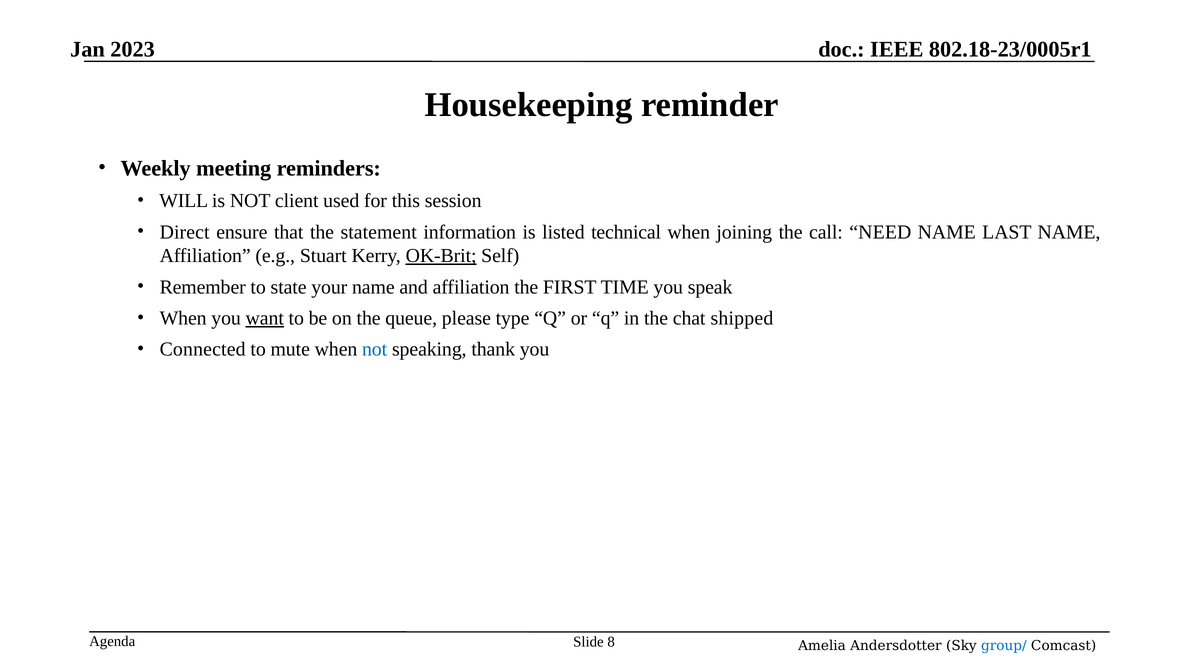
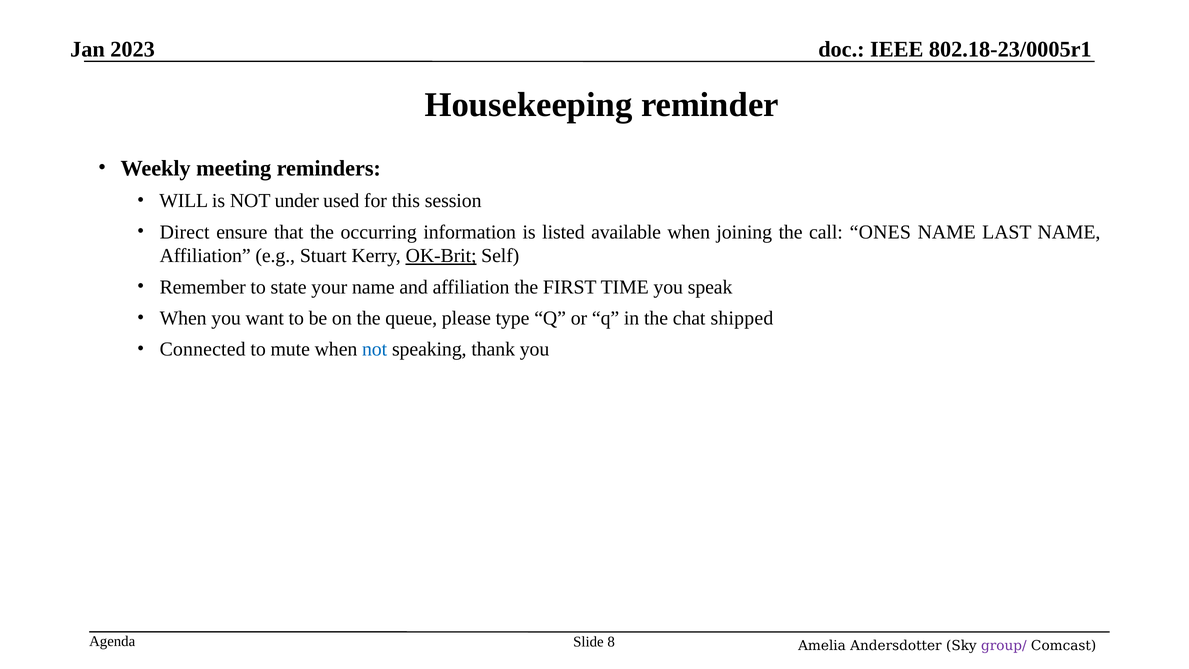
client: client -> under
statement: statement -> occurring
technical: technical -> available
NEED: NEED -> ONES
want underline: present -> none
group/ colour: blue -> purple
